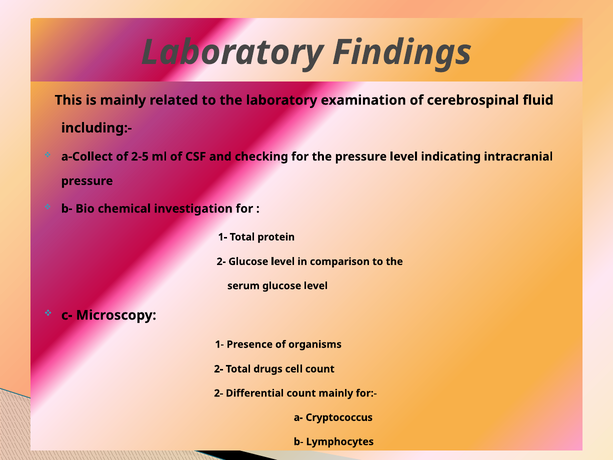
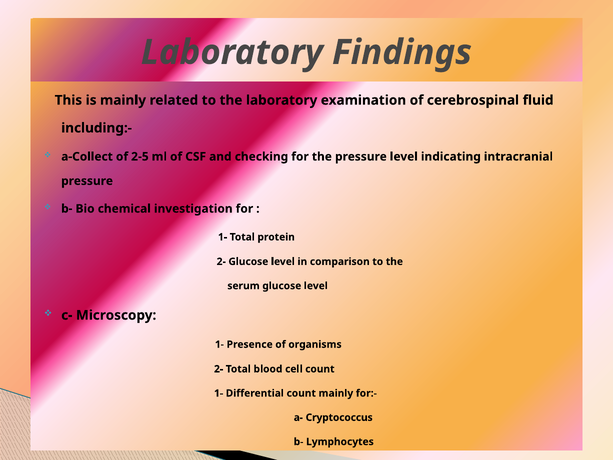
drugs: drugs -> blood
2- at (219, 393): 2- -> 1-
